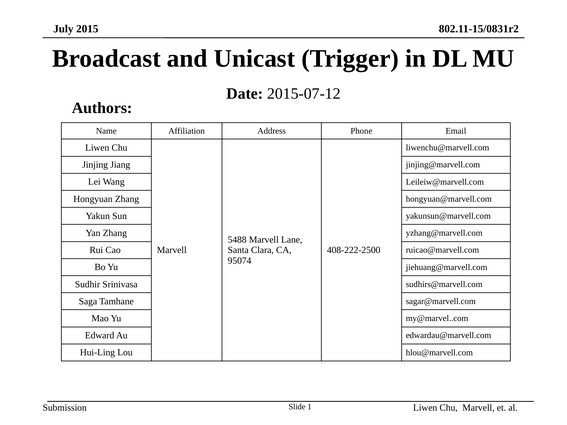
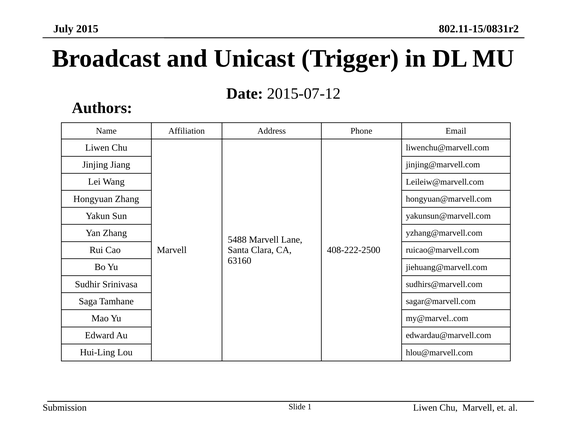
95074: 95074 -> 63160
